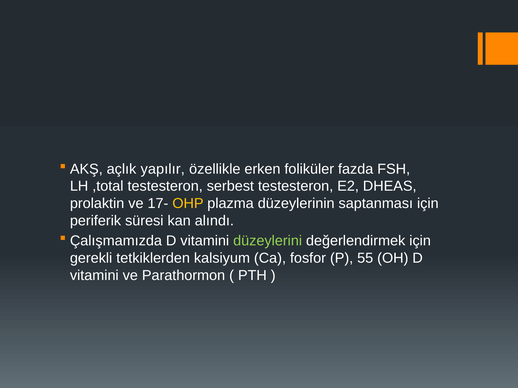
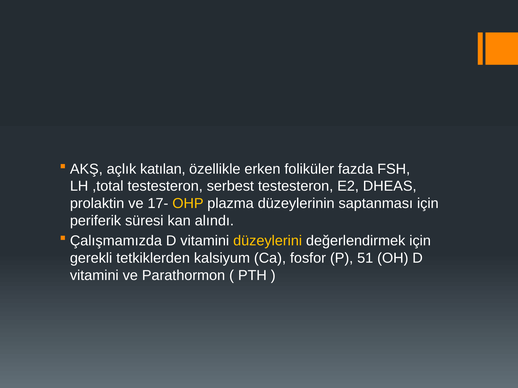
yapılır: yapılır -> katılan
düzeylerini colour: light green -> yellow
55: 55 -> 51
